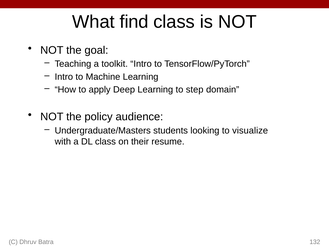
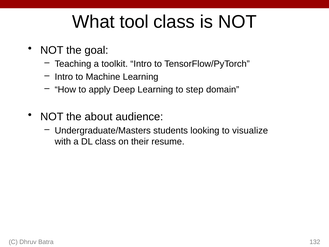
find: find -> tool
policy: policy -> about
